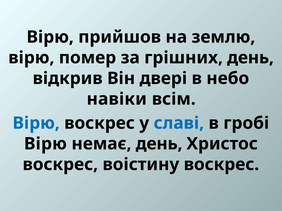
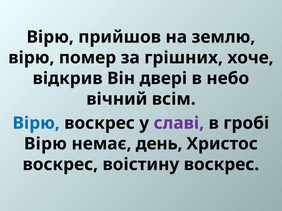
грішних день: день -> хоче
навіки: навіки -> вічний
славі colour: blue -> purple
